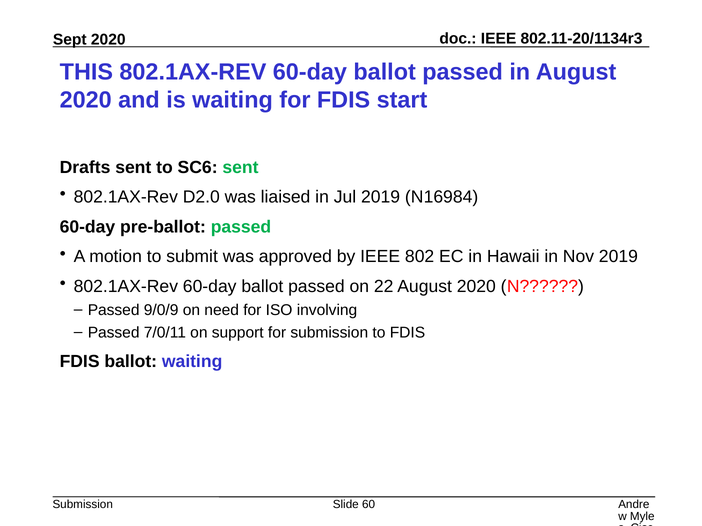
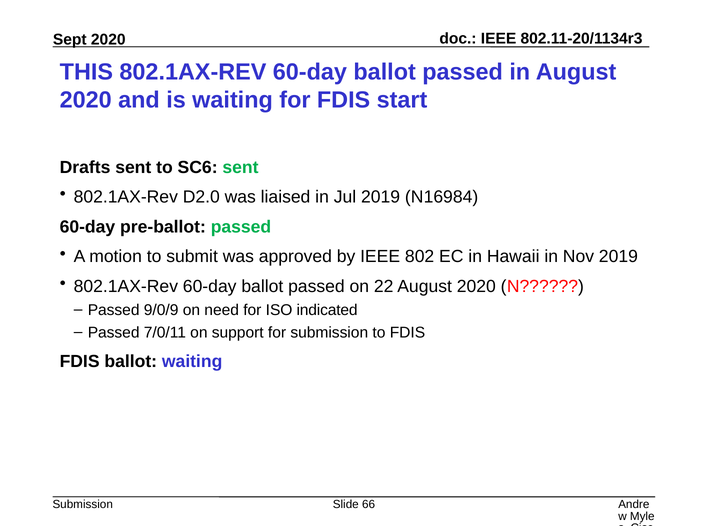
involving: involving -> indicated
60: 60 -> 66
